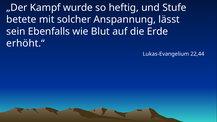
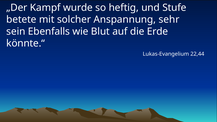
lässt: lässt -> sehr
erhöht.“: erhöht.“ -> könnte.“
